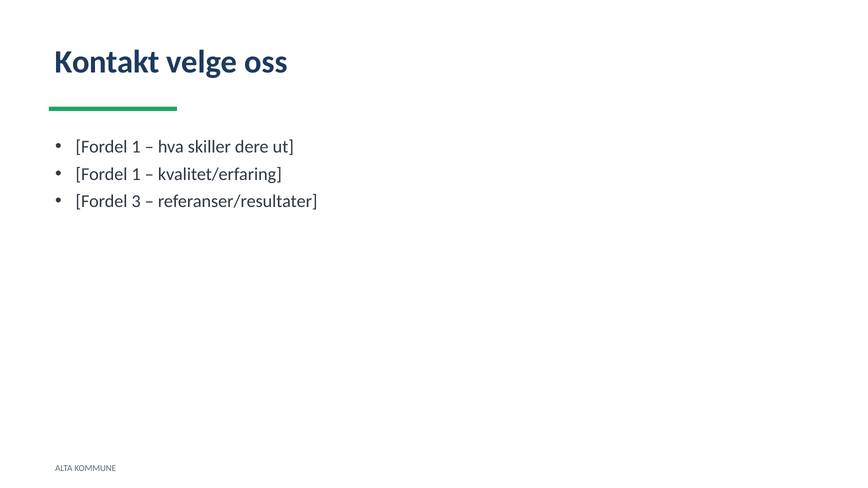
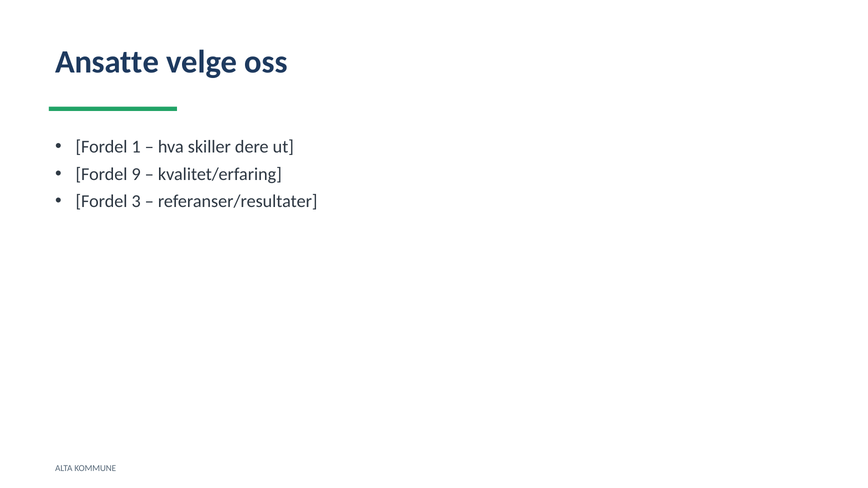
Kontakt: Kontakt -> Ansatte
1 at (136, 174): 1 -> 9
